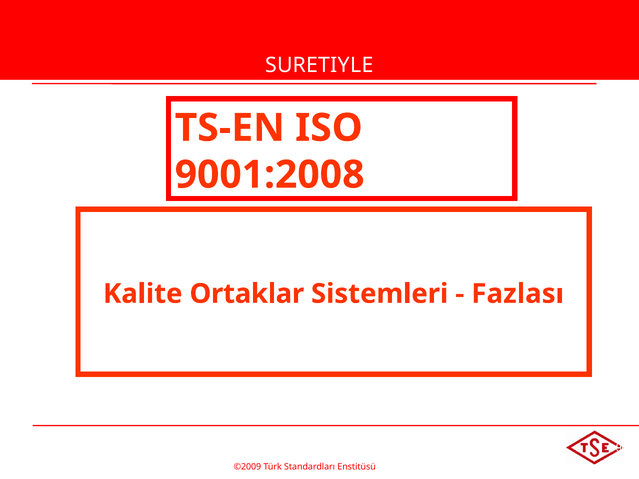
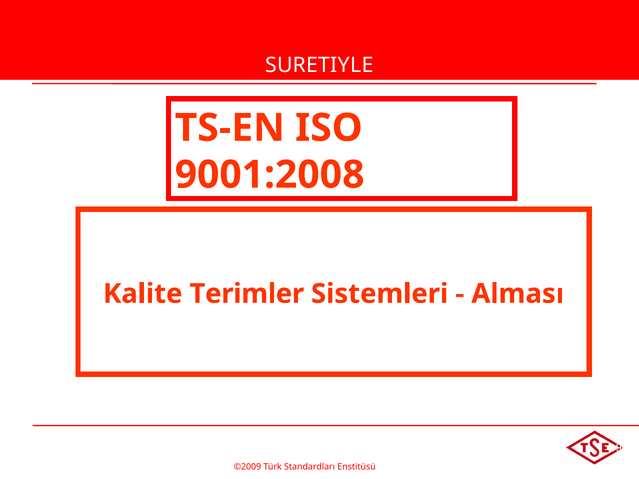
Ortaklar: Ortaklar -> Terimler
Fazlası: Fazlası -> Alması
